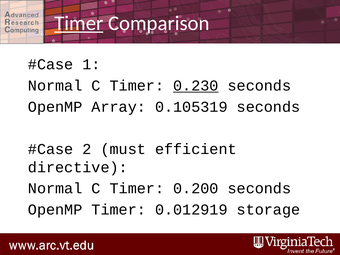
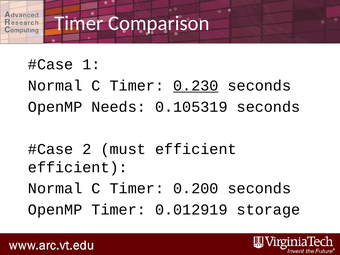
Timer at (79, 23) underline: present -> none
Array: Array -> Needs
directive at (78, 167): directive -> efficient
